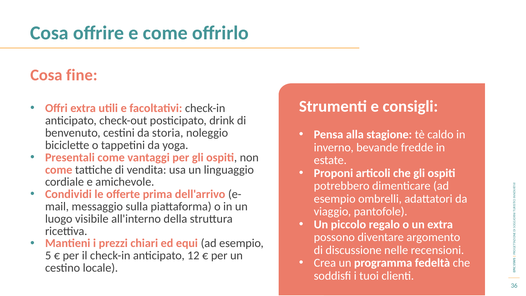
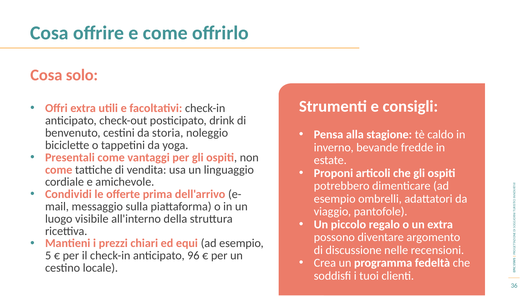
fine: fine -> solo
12: 12 -> 96
